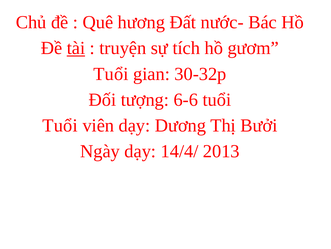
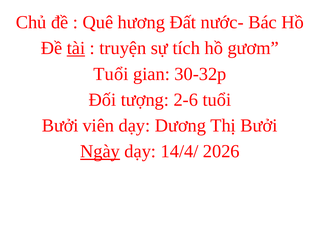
6-6: 6-6 -> 2-6
Tuổi at (60, 125): Tuổi -> Bưởi
Ngày underline: none -> present
2013: 2013 -> 2026
